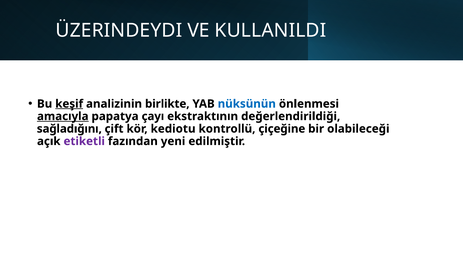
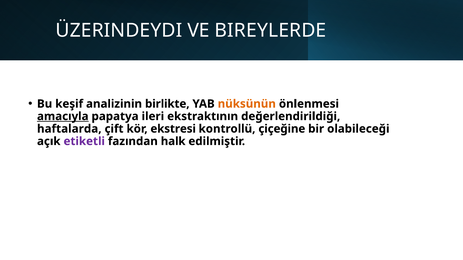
KULLANILDI: KULLANILDI -> BIREYLERDE
keşif underline: present -> none
nüksünün colour: blue -> orange
çayı: çayı -> ileri
sağladığını: sağladığını -> haftalarda
kediotu: kediotu -> ekstresi
yeni: yeni -> halk
